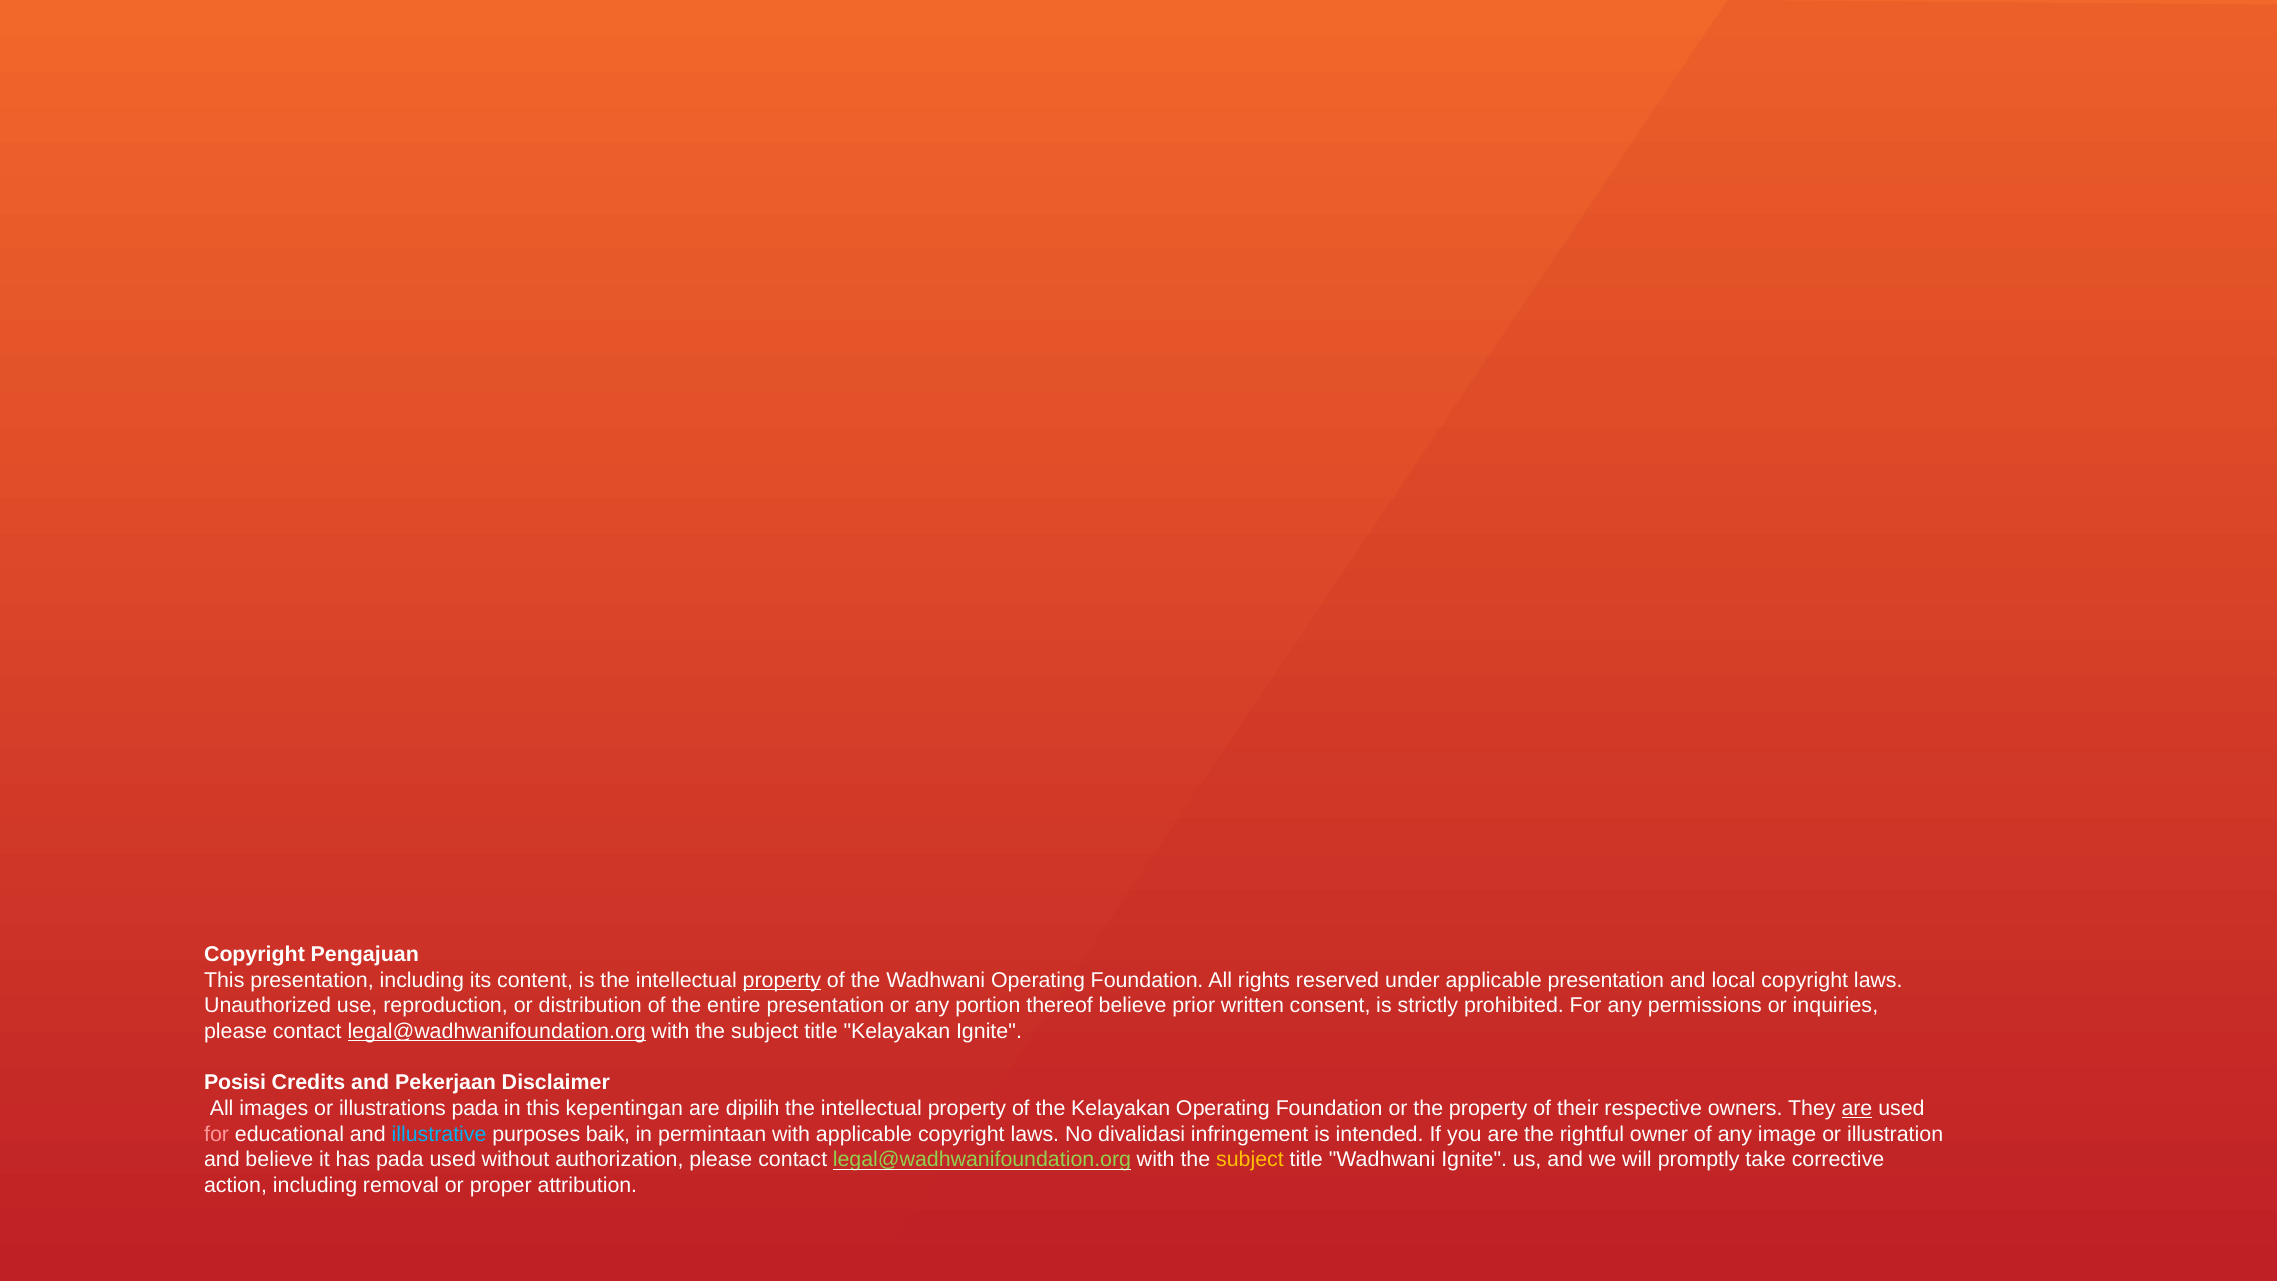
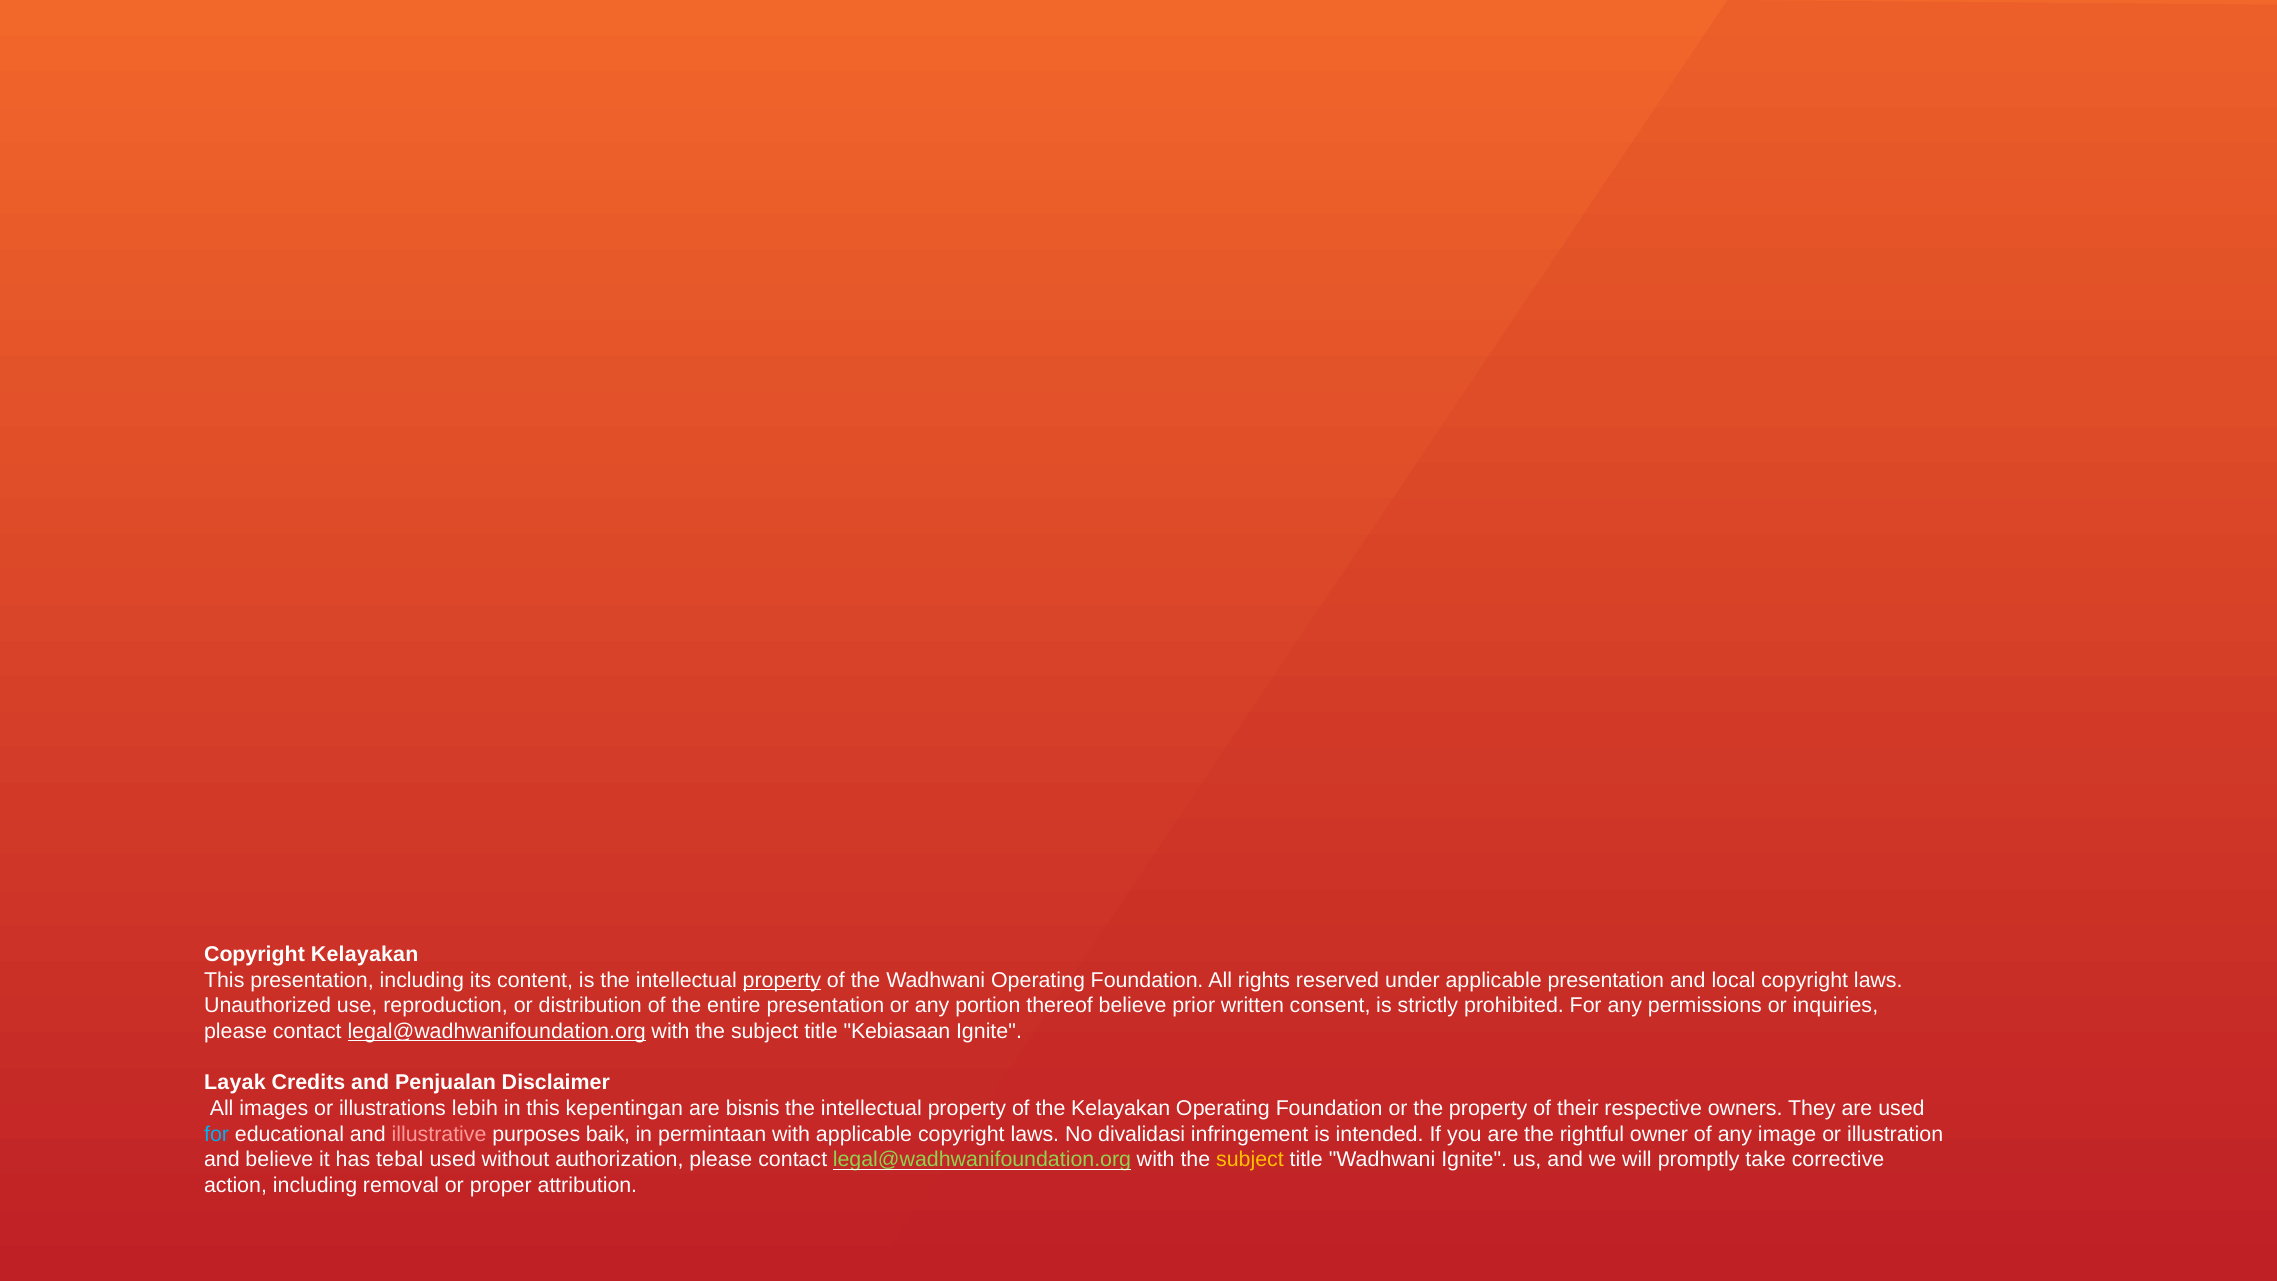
Copyright Pengajuan: Pengajuan -> Kelayakan
title Kelayakan: Kelayakan -> Kebiasaan
Posisi: Posisi -> Layak
Pekerjaan: Pekerjaan -> Penjualan
illustrations pada: pada -> lebih
dipilih: dipilih -> bisnis
are at (1857, 1108) underline: present -> none
for at (217, 1134) colour: pink -> light blue
illustrative colour: light blue -> pink
has pada: pada -> tebal
